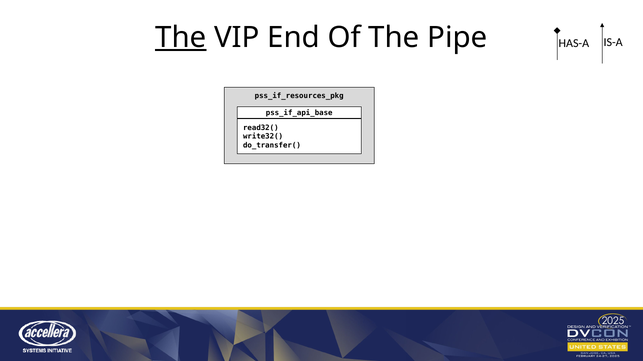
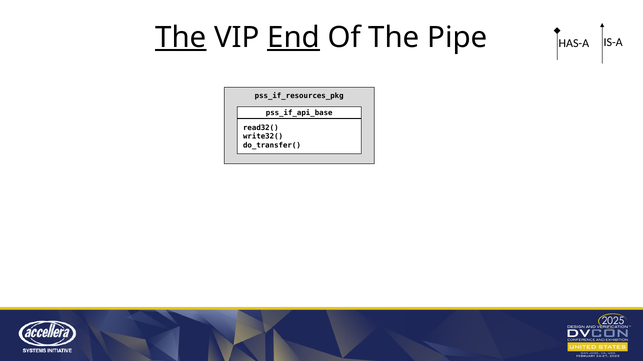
End underline: none -> present
